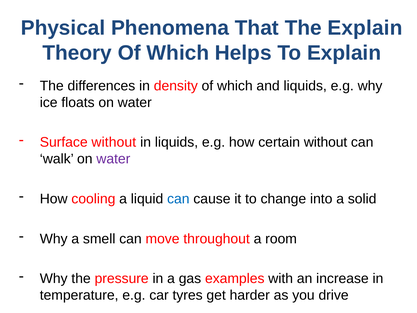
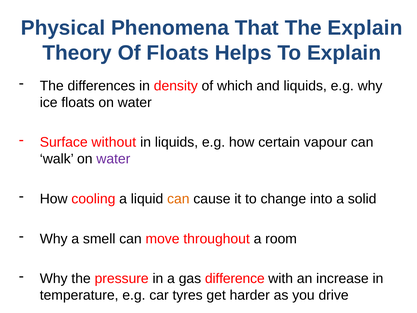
Theory Of Which: Which -> Floats
certain without: without -> vapour
can at (178, 199) colour: blue -> orange
examples: examples -> difference
